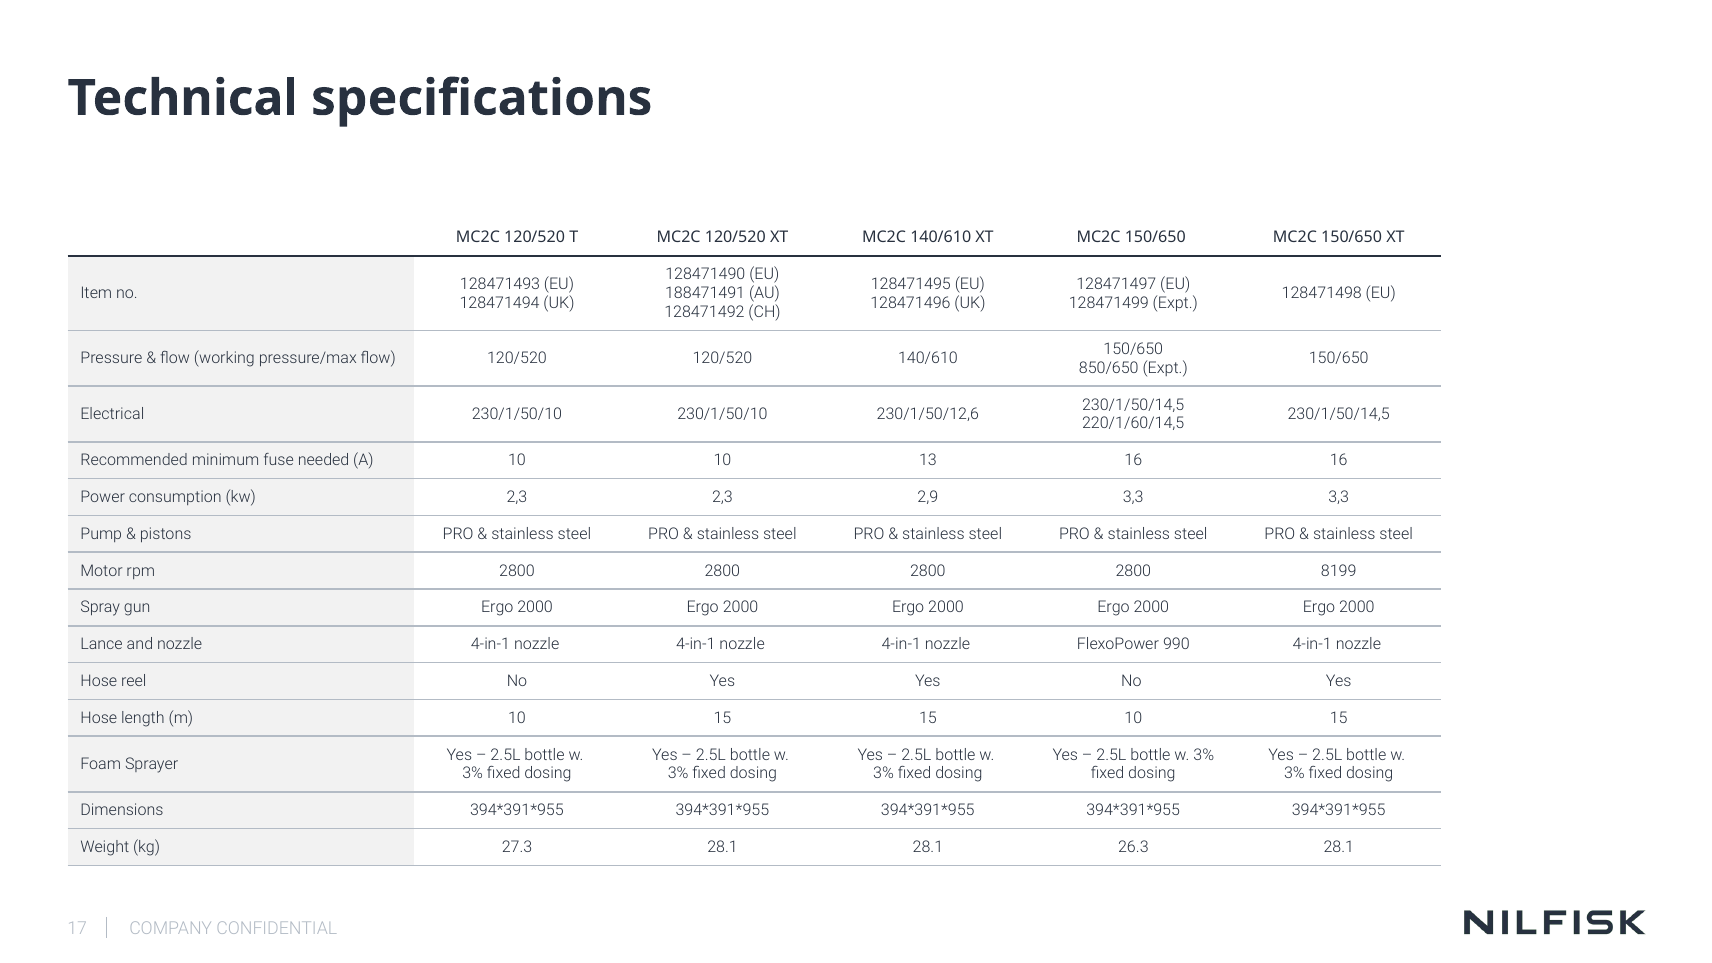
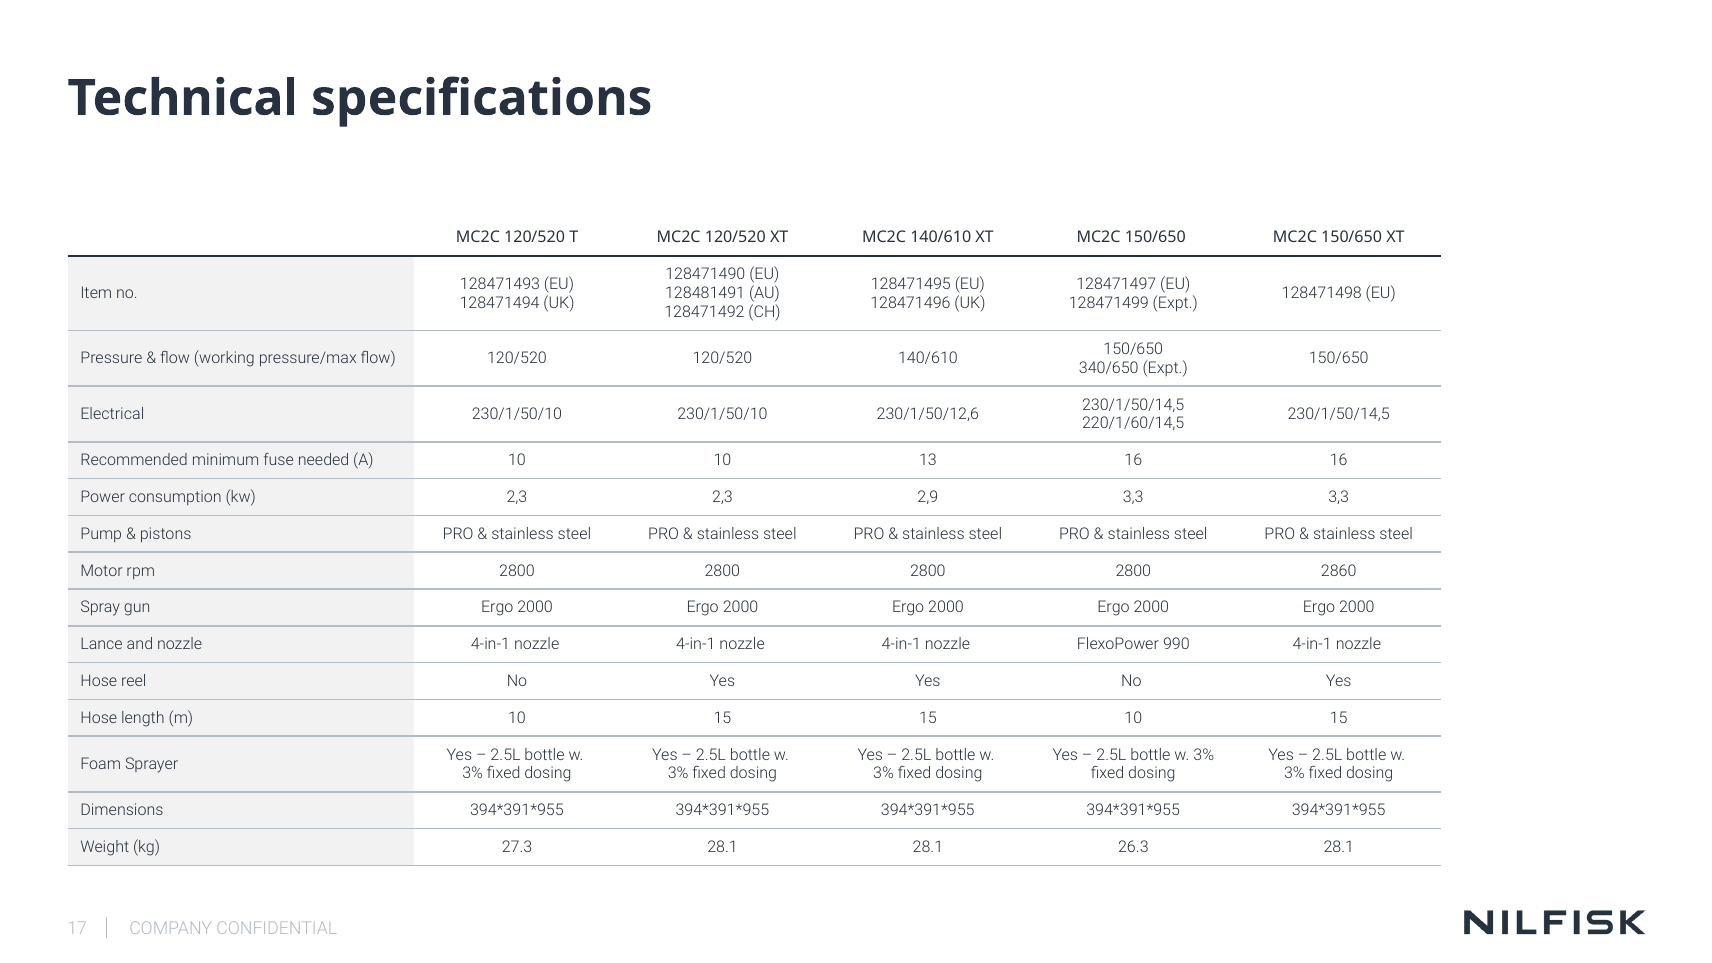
188471491: 188471491 -> 128481491
850/650: 850/650 -> 340/650
8199: 8199 -> 2860
